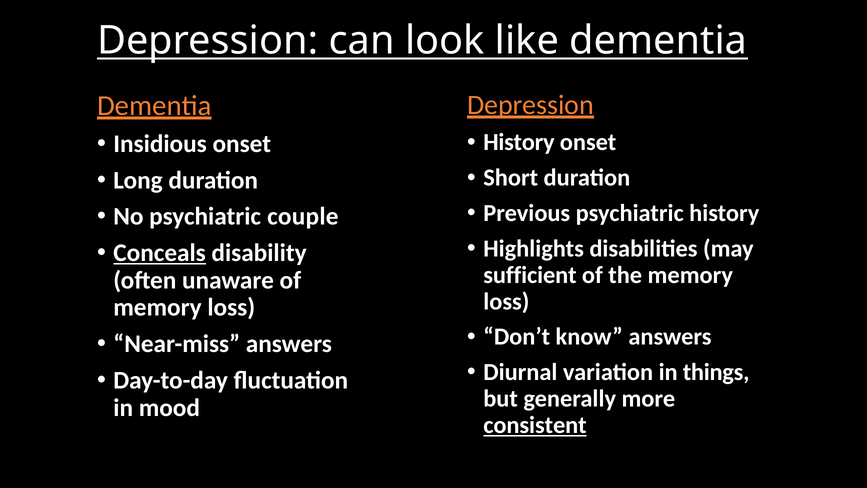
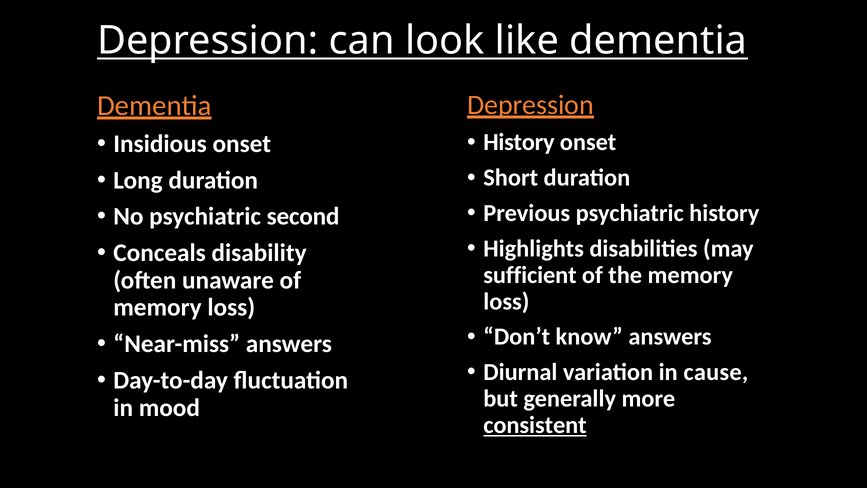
couple: couple -> second
Conceals underline: present -> none
things: things -> cause
